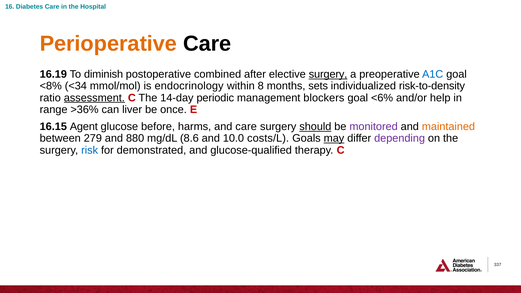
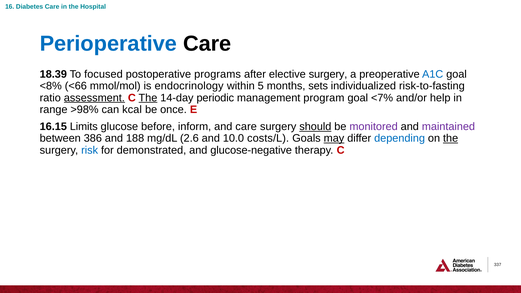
Perioperative colour: orange -> blue
16.19: 16.19 -> 18.39
diminish: diminish -> focused
combined: combined -> programs
surgery at (328, 74) underline: present -> none
<34: <34 -> <66
8: 8 -> 5
risk-to-density: risk-to-density -> risk-to-fasting
The at (148, 98) underline: none -> present
blockers: blockers -> program
<6%: <6% -> <7%
>36%: >36% -> >98%
liver: liver -> kcal
Agent: Agent -> Limits
harms: harms -> inform
maintained colour: orange -> purple
279: 279 -> 386
880: 880 -> 188
8.6: 8.6 -> 2.6
depending colour: purple -> blue
the at (451, 138) underline: none -> present
glucose-qualified: glucose-qualified -> glucose-negative
